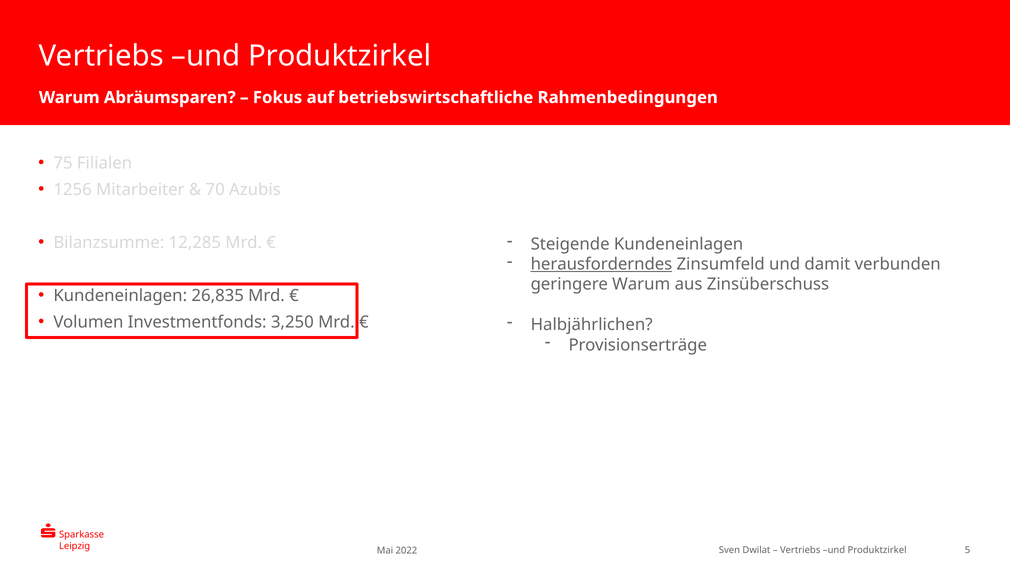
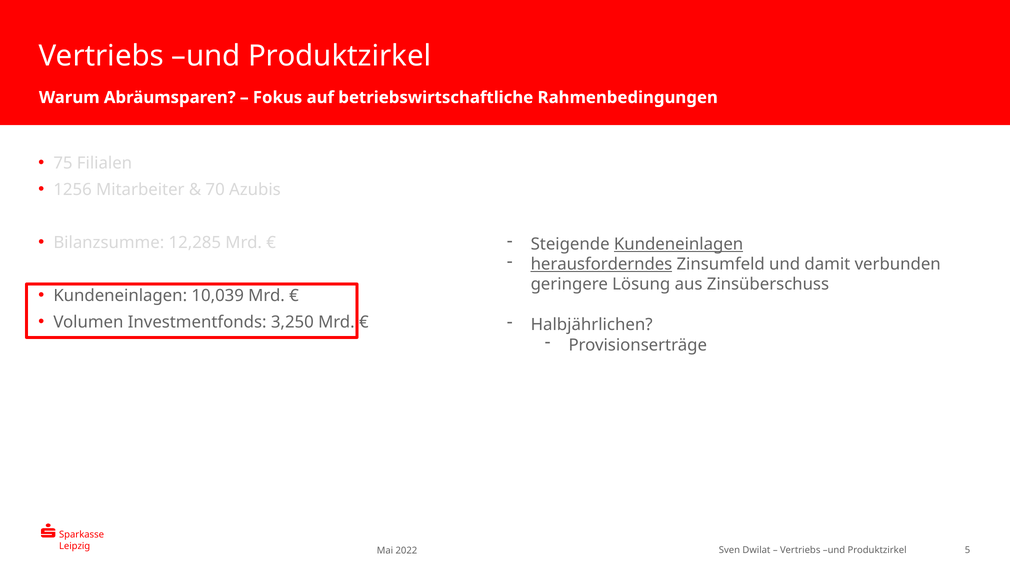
Kundeneinlagen at (679, 244) underline: none -> present
geringere Warum: Warum -> Lösung
26,835: 26,835 -> 10,039
